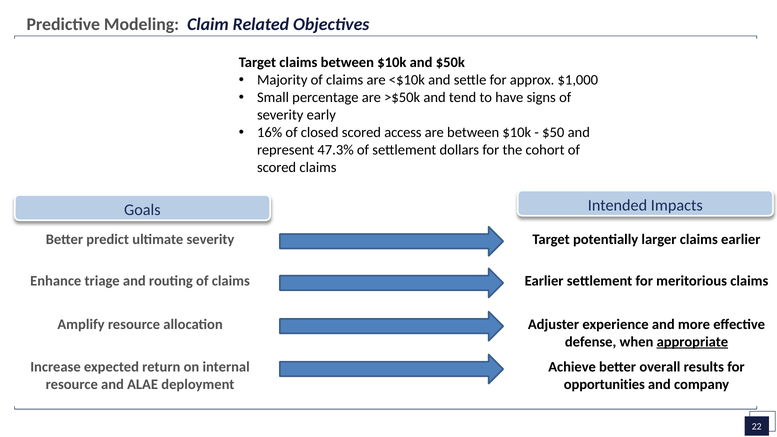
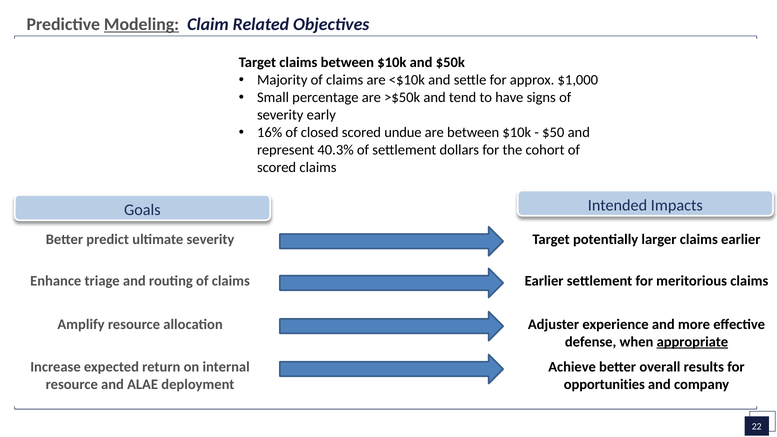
Modeling underline: none -> present
access: access -> undue
47.3%: 47.3% -> 40.3%
